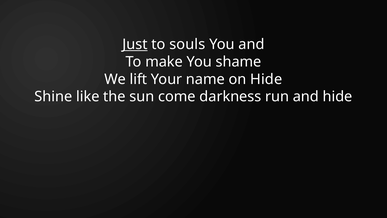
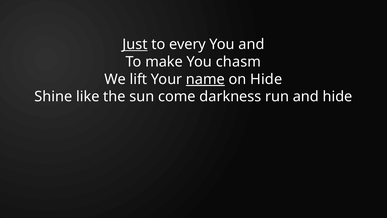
souls: souls -> every
shame: shame -> chasm
name underline: none -> present
